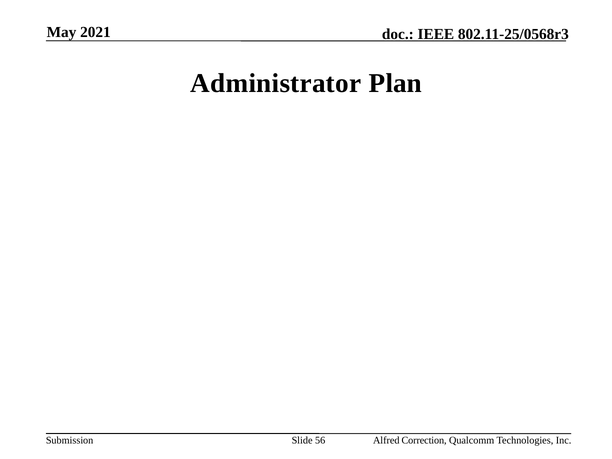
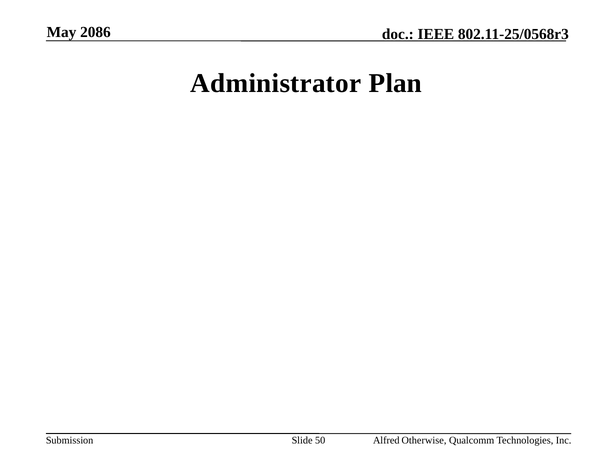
2021: 2021 -> 2086
56: 56 -> 50
Correction: Correction -> Otherwise
